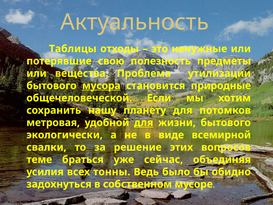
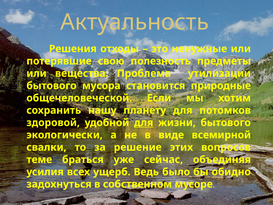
Таблицы: Таблицы -> Решения
мусора underline: present -> none
метровая: метровая -> здоровой
тонны: тонны -> ущерб
